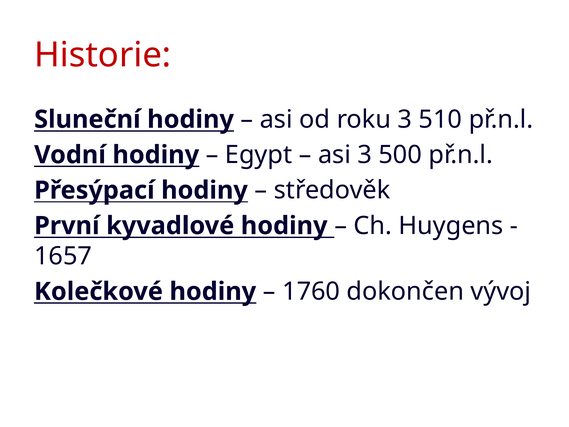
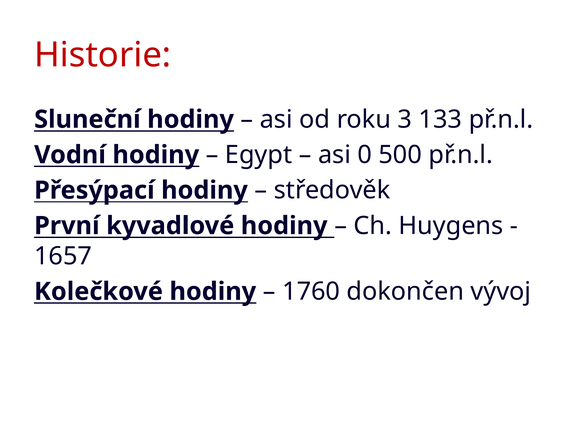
510: 510 -> 133
asi 3: 3 -> 0
